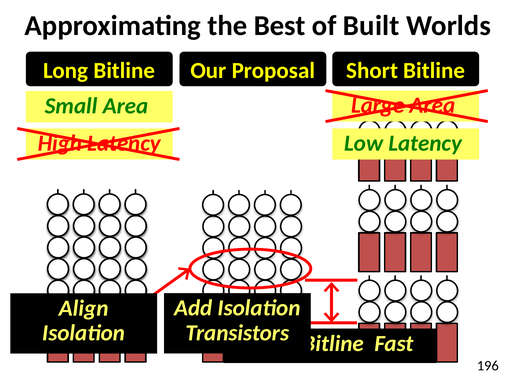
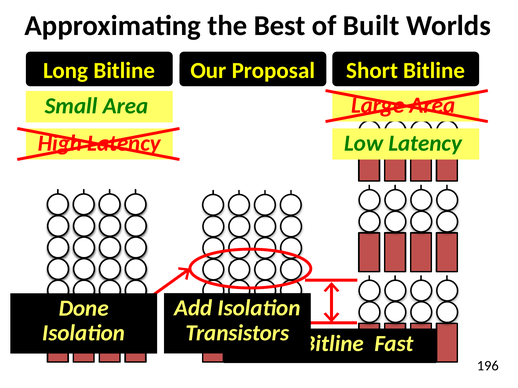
Align: Align -> Done
